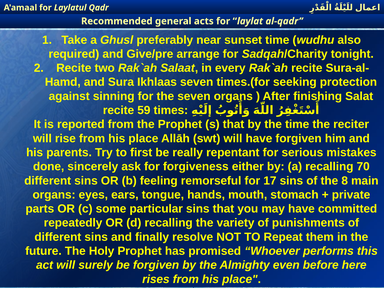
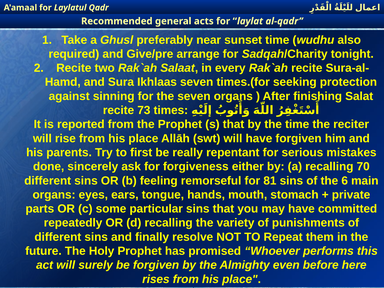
59: 59 -> 73
17: 17 -> 81
8: 8 -> 6
